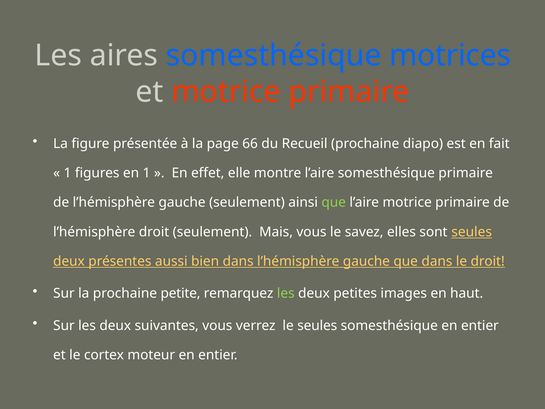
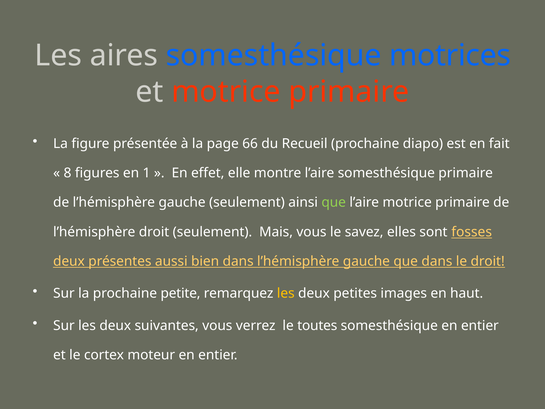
1 at (67, 173): 1 -> 8
sont seules: seules -> fosses
les at (286, 293) colour: light green -> yellow
le seules: seules -> toutes
